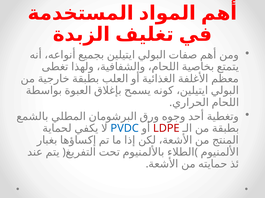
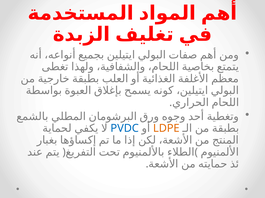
LDPE colour: red -> orange
